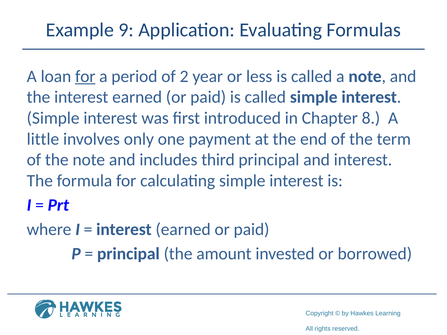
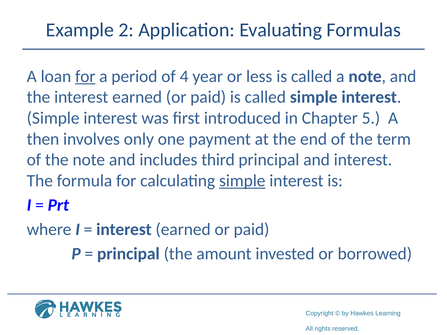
9: 9 -> 2
2: 2 -> 4
8: 8 -> 5
little: little -> then
simple at (242, 181) underline: none -> present
